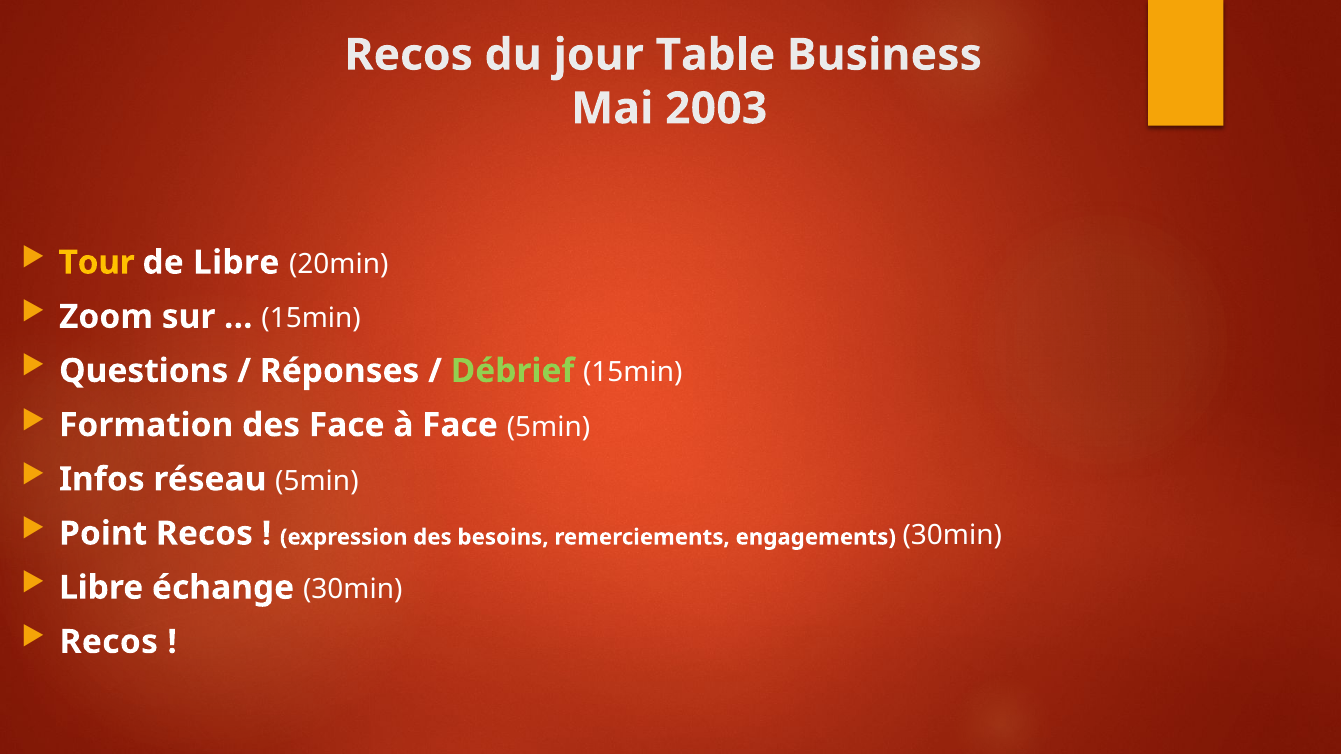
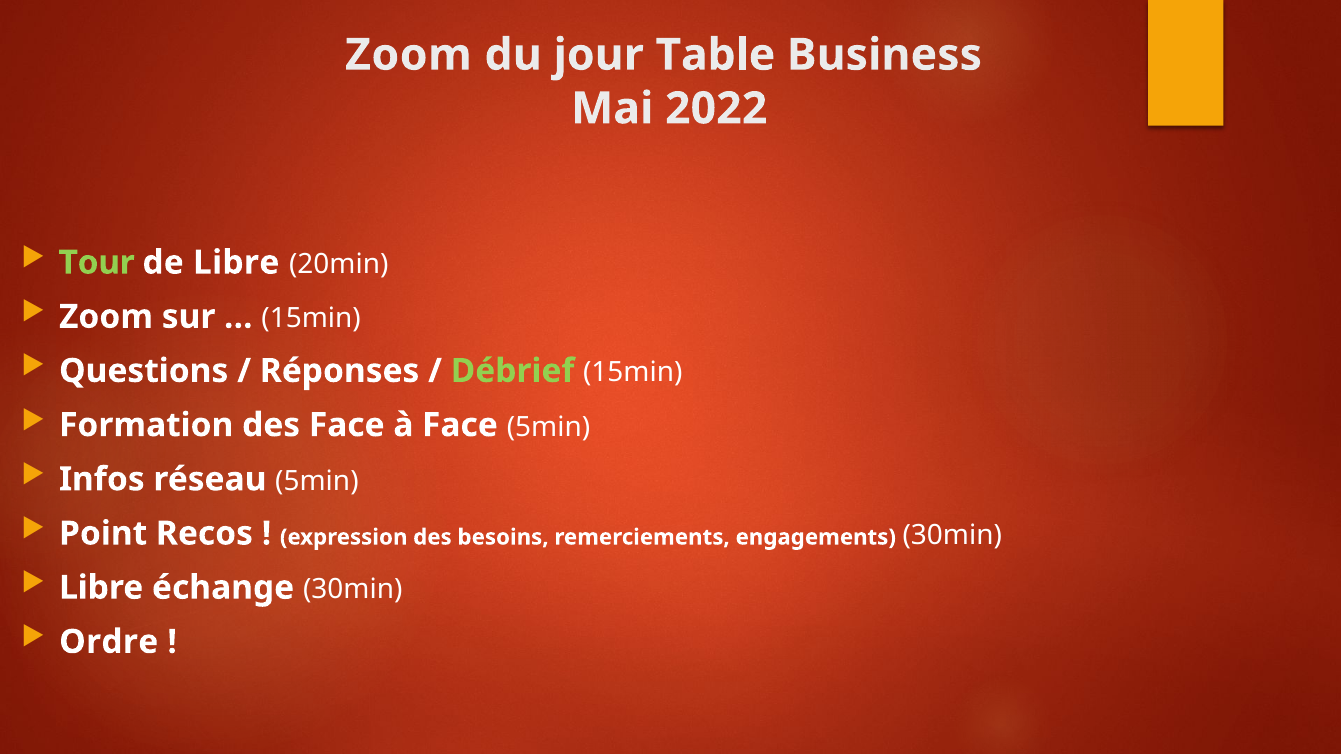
Recos at (409, 55): Recos -> Zoom
2003: 2003 -> 2022
Tour colour: yellow -> light green
Recos at (109, 642): Recos -> Ordre
